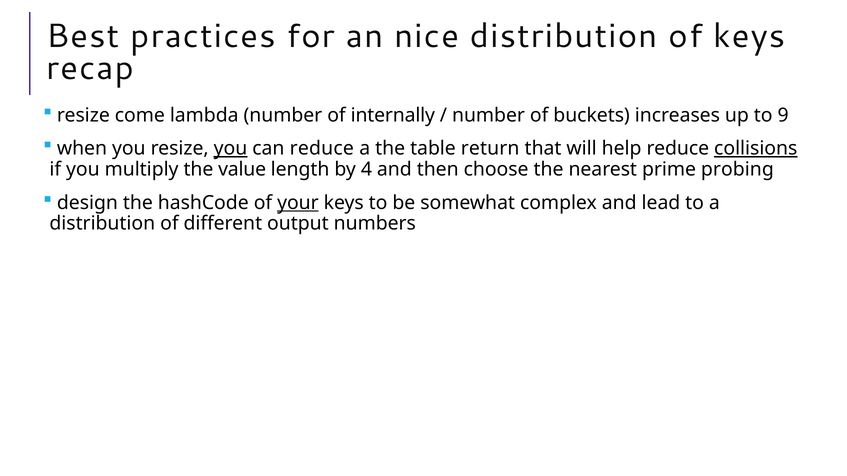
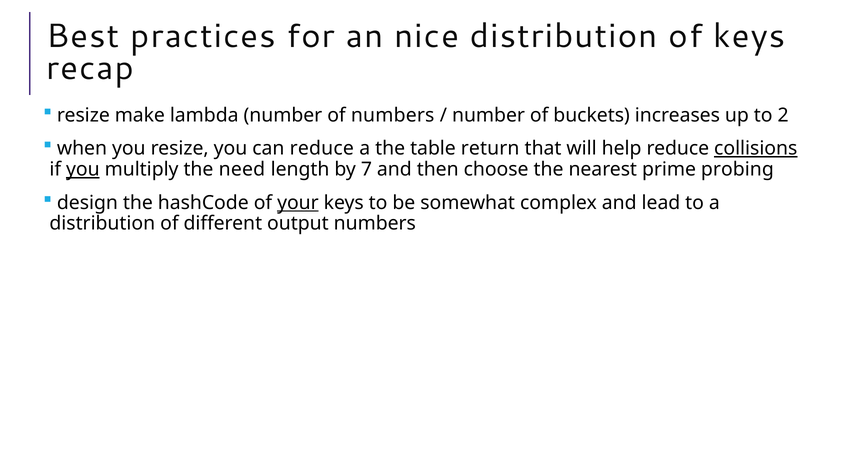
come: come -> make
of internally: internally -> numbers
9: 9 -> 2
you at (231, 149) underline: present -> none
you at (83, 169) underline: none -> present
value: value -> need
4: 4 -> 7
